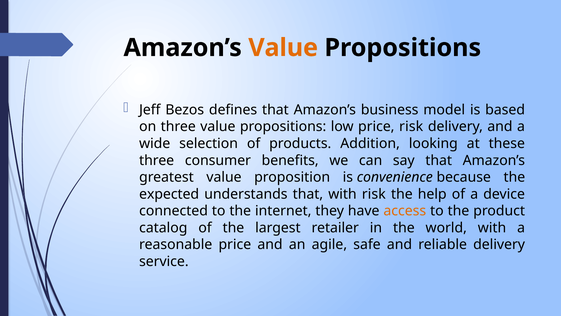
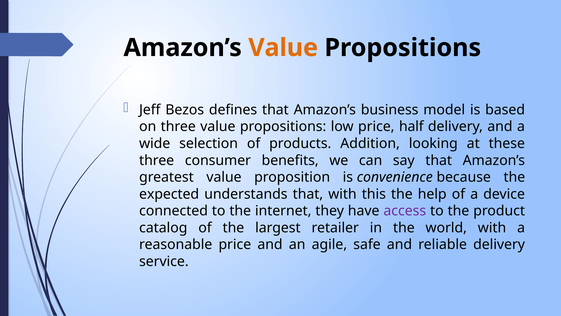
price risk: risk -> half
with risk: risk -> this
access colour: orange -> purple
